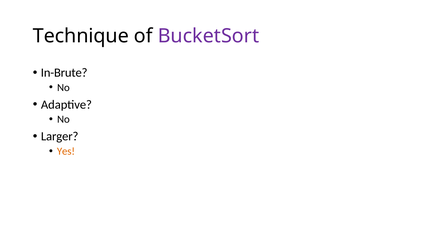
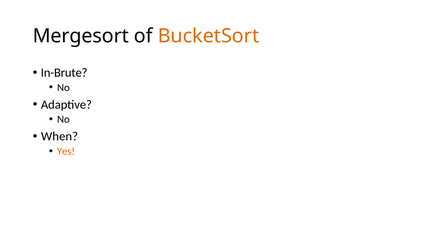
Technique: Technique -> Mergesort
BucketSort colour: purple -> orange
Larger: Larger -> When
